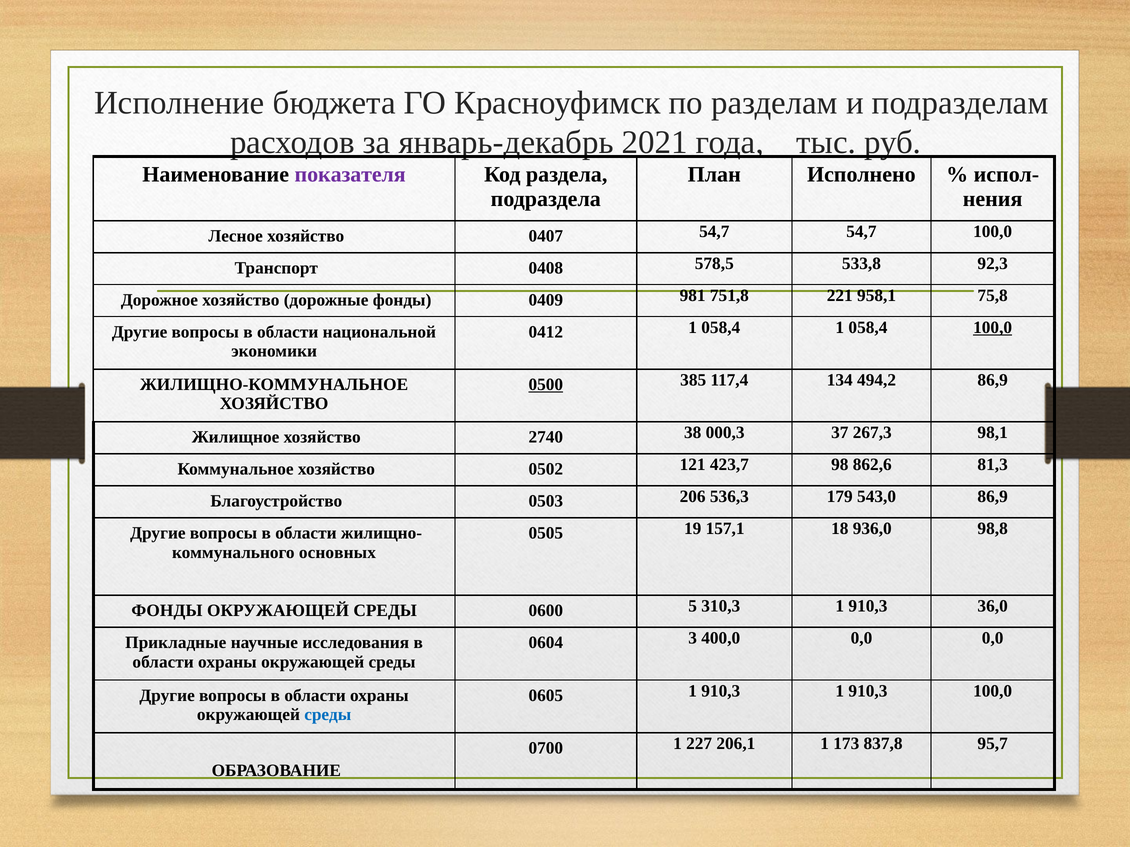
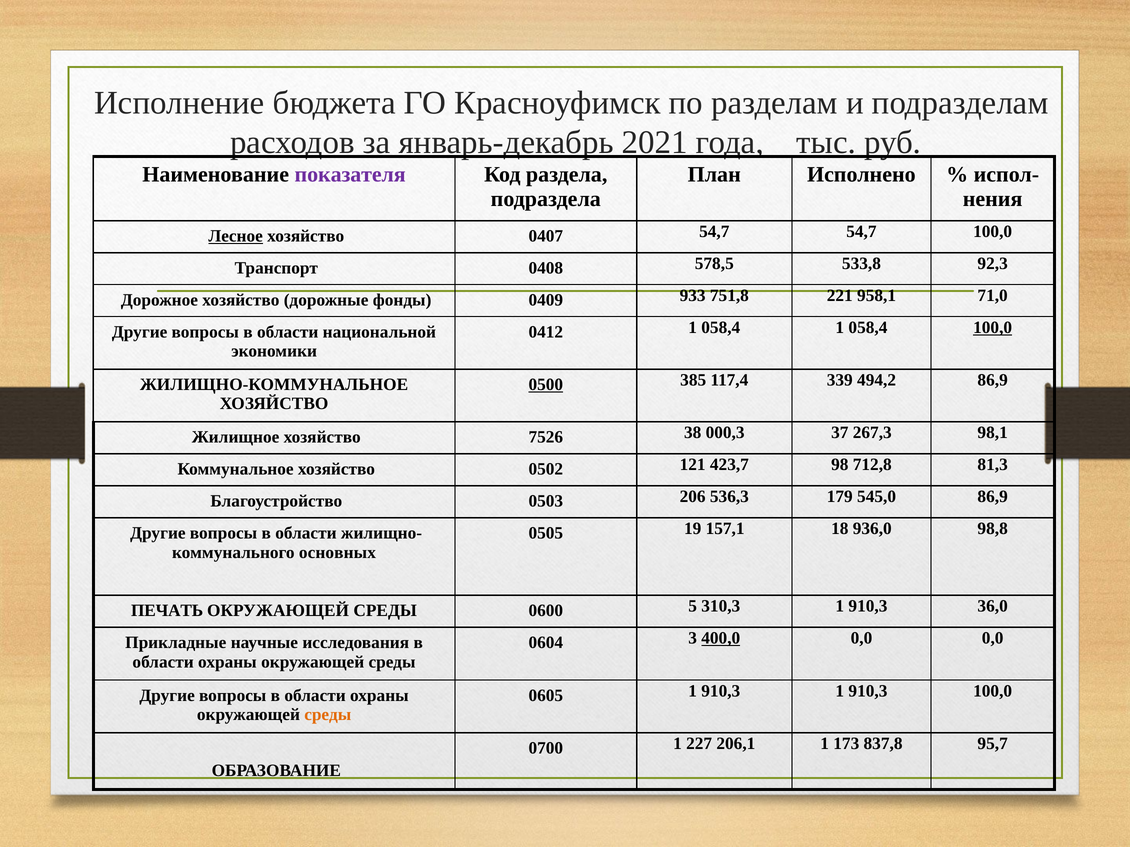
Лесное underline: none -> present
981: 981 -> 933
75,8: 75,8 -> 71,0
134: 134 -> 339
2740: 2740 -> 7526
862,6: 862,6 -> 712,8
543,0: 543,0 -> 545,0
ФОНДЫ at (167, 611): ФОНДЫ -> ПЕЧАТЬ
400,0 underline: none -> present
среды at (328, 715) colour: blue -> orange
